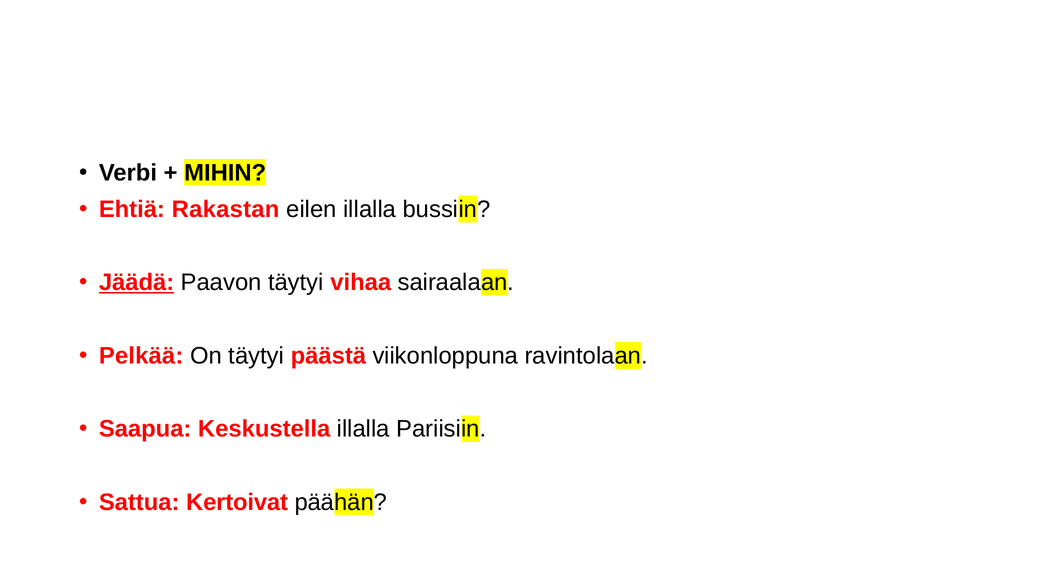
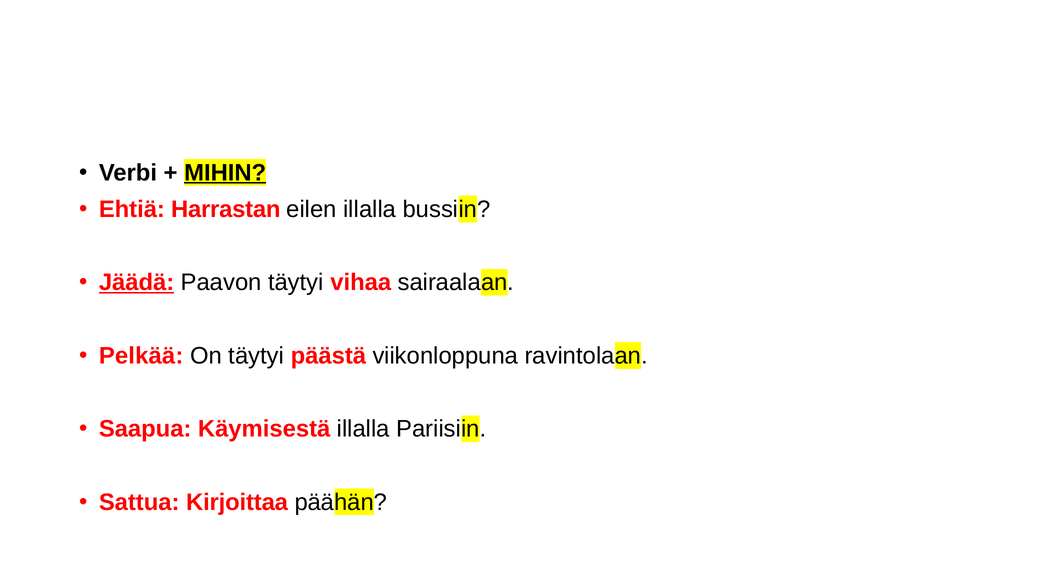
MIHIN underline: none -> present
Rakastan: Rakastan -> Harrastan
Keskustella: Keskustella -> Käymisestä
Kertoivat: Kertoivat -> Kirjoittaa
